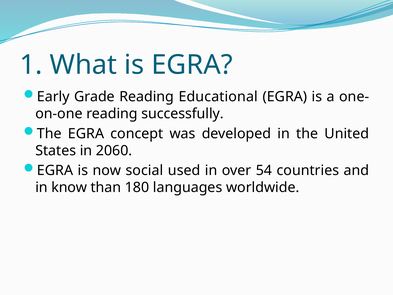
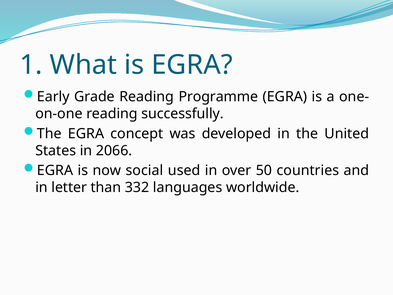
Educational: Educational -> Programme
2060: 2060 -> 2066
54: 54 -> 50
know: know -> letter
180: 180 -> 332
